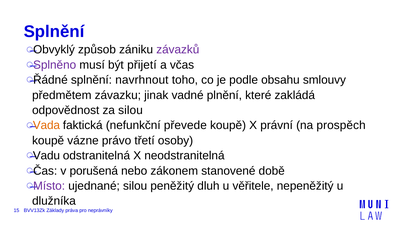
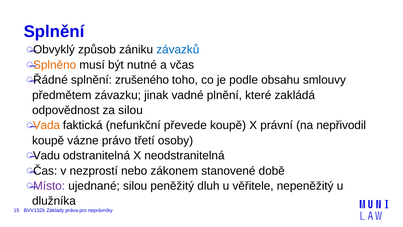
závazků colour: purple -> blue
Splněno colour: purple -> orange
přijetí: přijetí -> nutné
navrhnout: navrhnout -> zrušeného
prospěch: prospěch -> nepřivodil
porušená: porušená -> nezprostí
